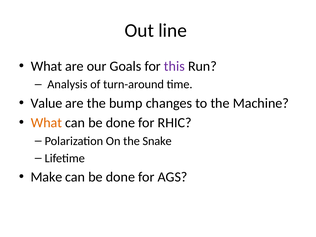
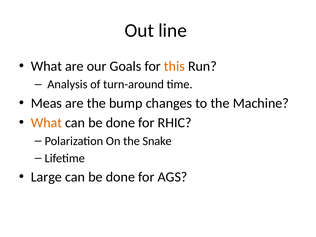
this colour: purple -> orange
Value: Value -> Meas
Make: Make -> Large
